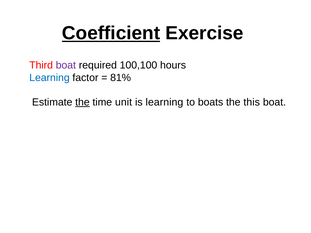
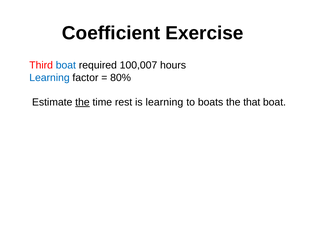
Coefficient underline: present -> none
boat at (66, 65) colour: purple -> blue
100,100: 100,100 -> 100,007
81%: 81% -> 80%
unit: unit -> rest
this: this -> that
